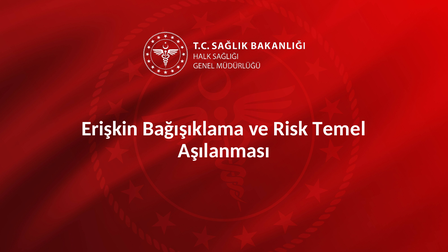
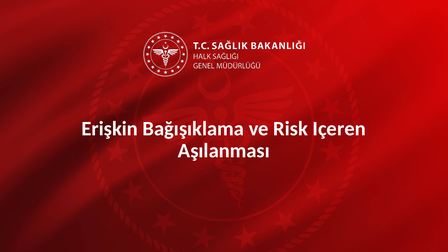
Temel: Temel -> Içeren
